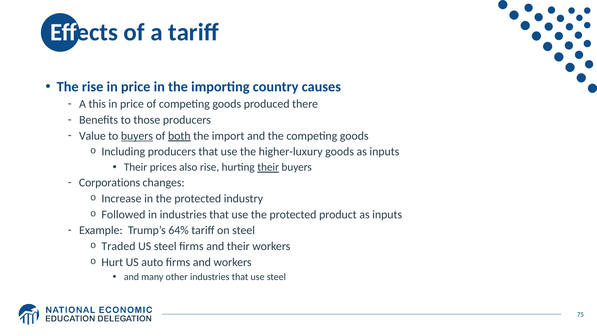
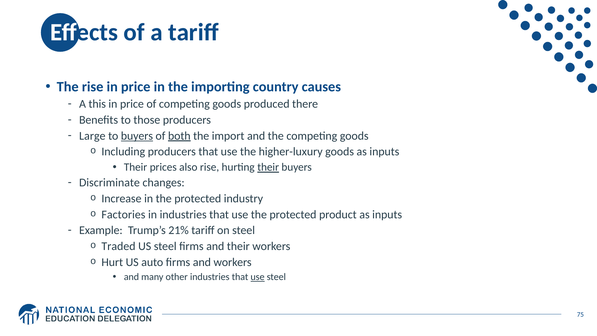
Value: Value -> Large
Corporations: Corporations -> Discriminate
Followed: Followed -> Factories
64%: 64% -> 21%
use at (258, 277) underline: none -> present
